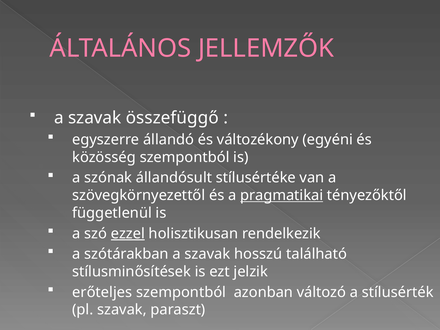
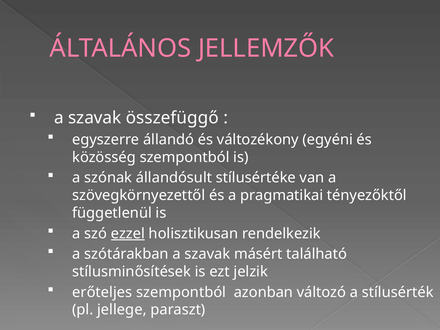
pragmatikai underline: present -> none
hosszú: hosszú -> másért
pl szavak: szavak -> jellege
